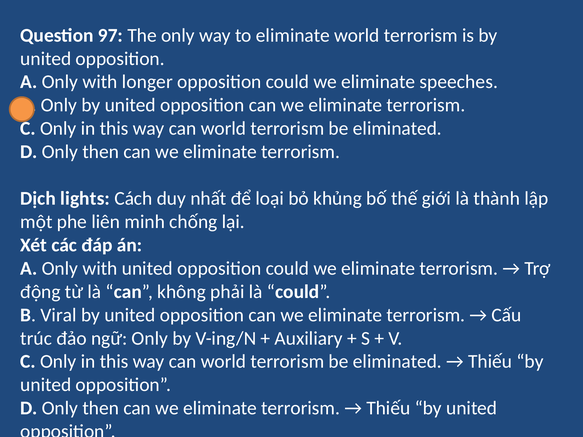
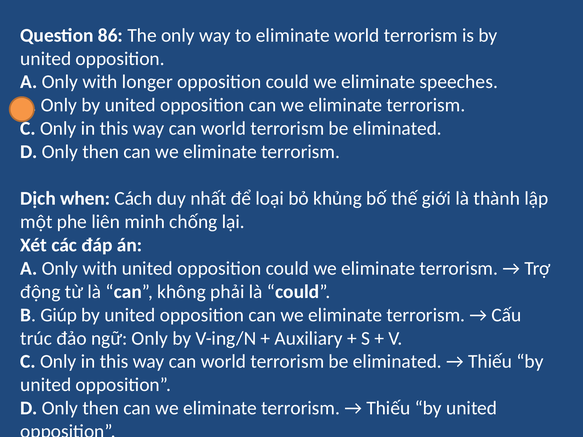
97: 97 -> 86
lights: lights -> when
Viral: Viral -> Giúp
